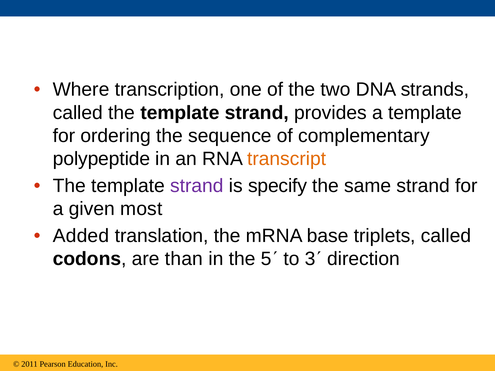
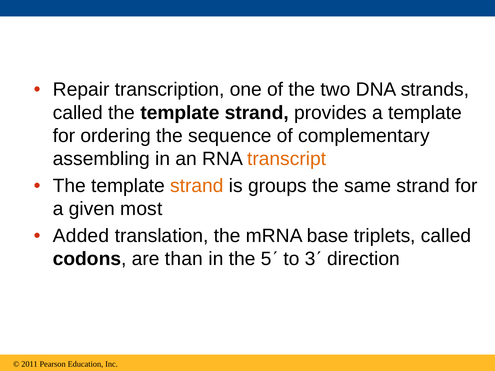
Where: Where -> Repair
polypeptide: polypeptide -> assembling
strand at (197, 186) colour: purple -> orange
specify: specify -> groups
